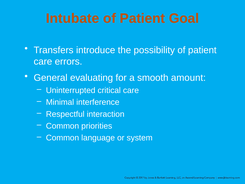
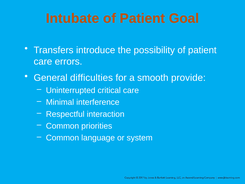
evaluating: evaluating -> difficulties
amount: amount -> provide
